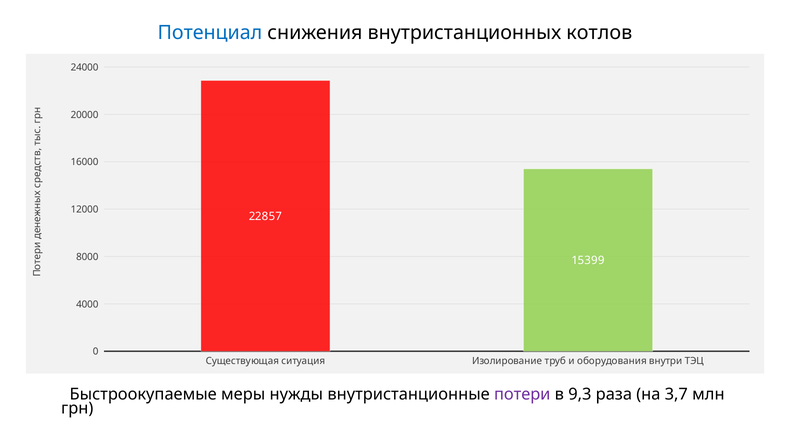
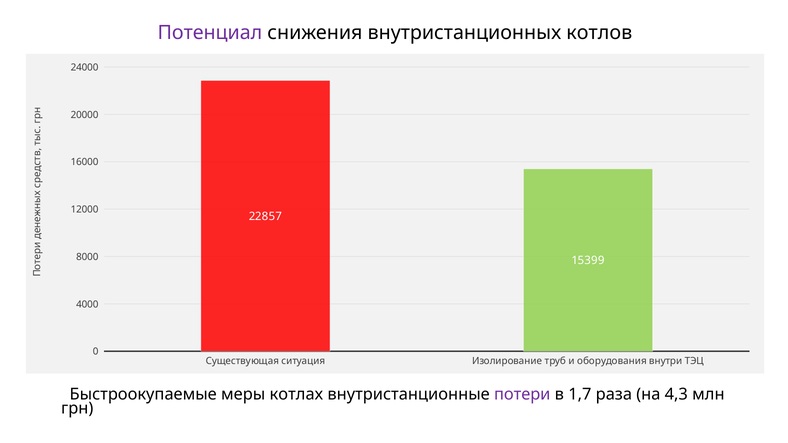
Потенциал colour: blue -> purple
нужды: нужды -> котлах
9,3: 9,3 -> 1,7
3,7: 3,7 -> 4,3
